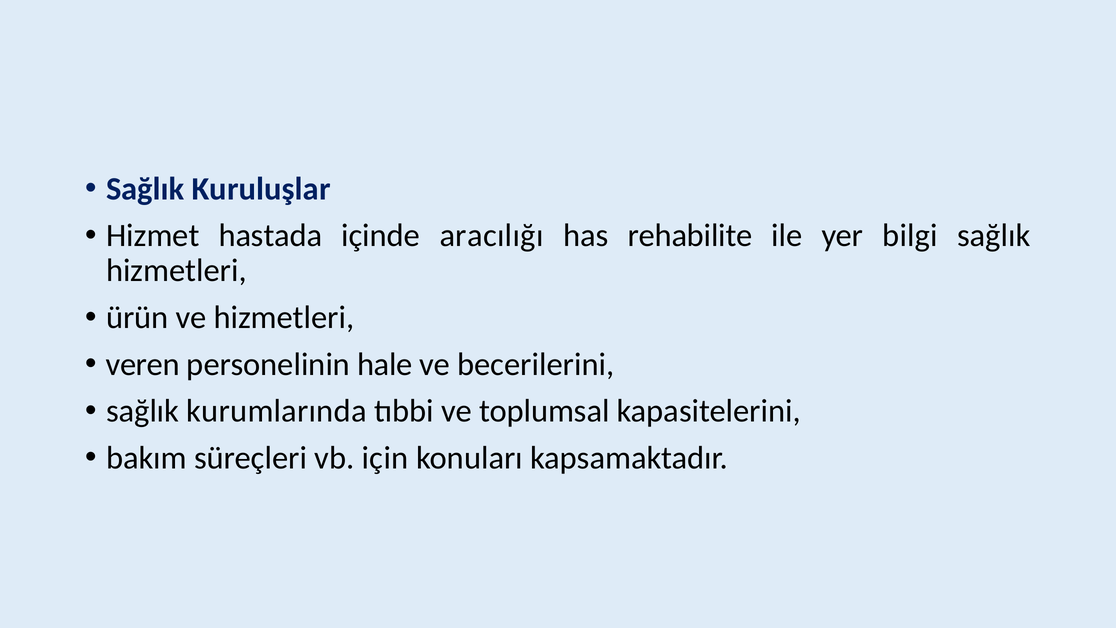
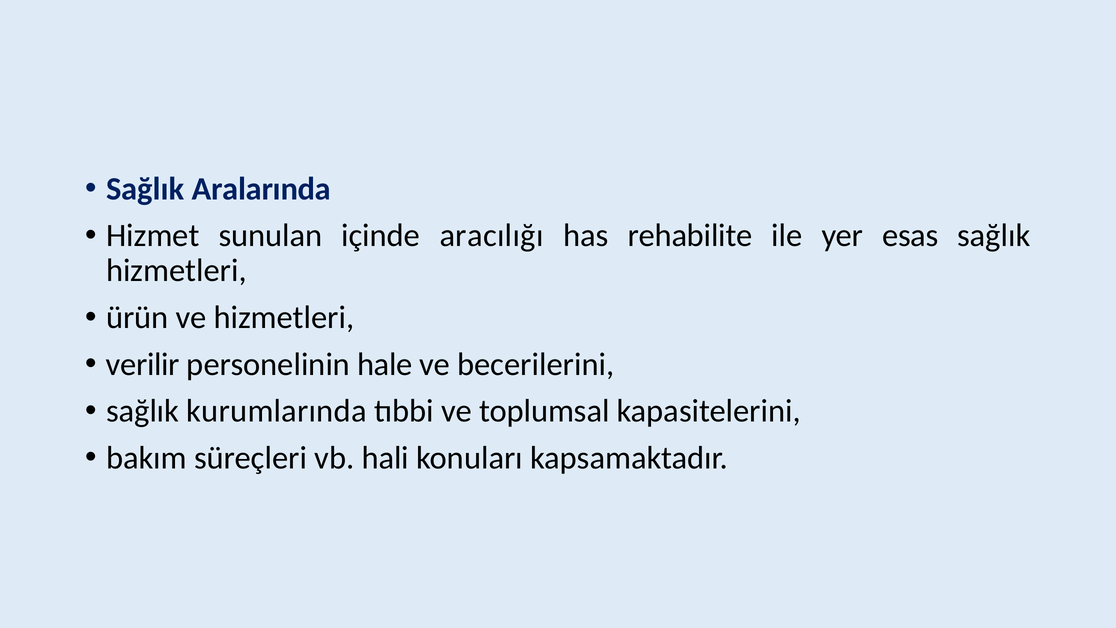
Kuruluşlar: Kuruluşlar -> Aralarında
hastada: hastada -> sunulan
bilgi: bilgi -> esas
veren: veren -> verilir
için: için -> hali
